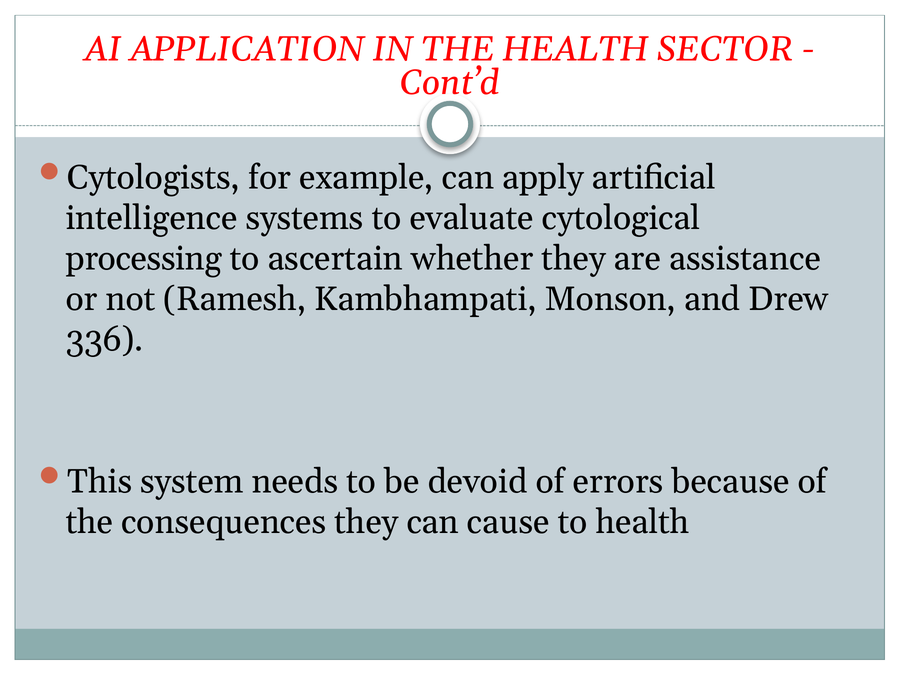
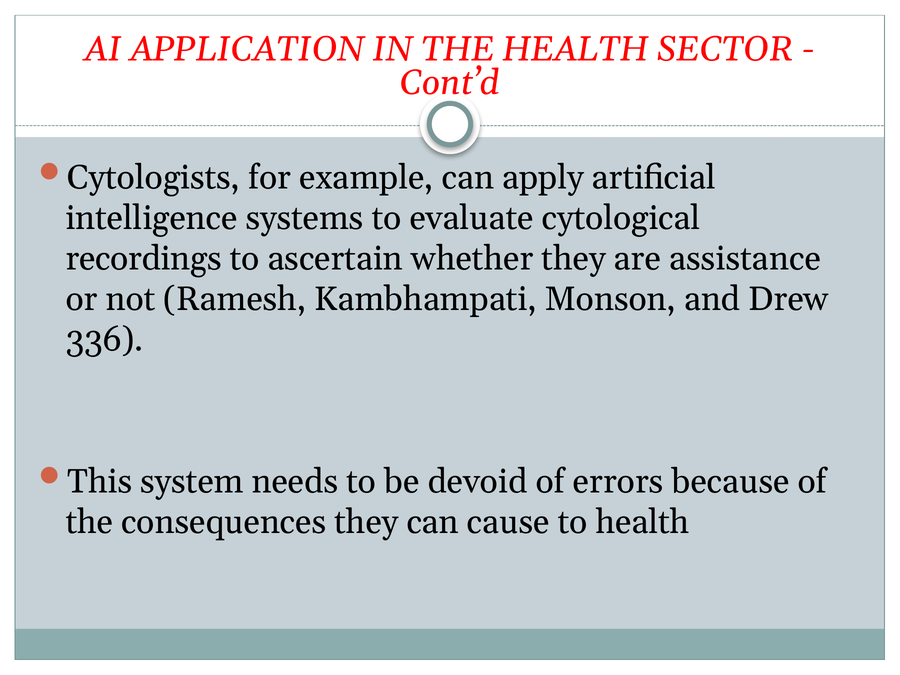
processing: processing -> recordings
